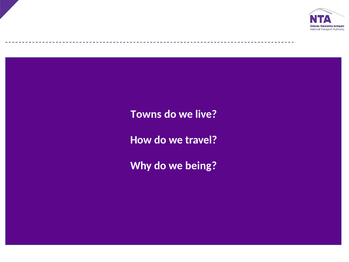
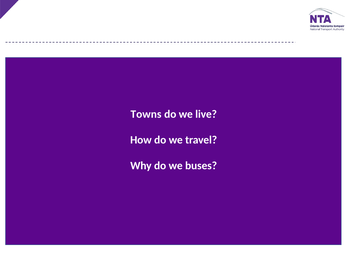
being: being -> buses
